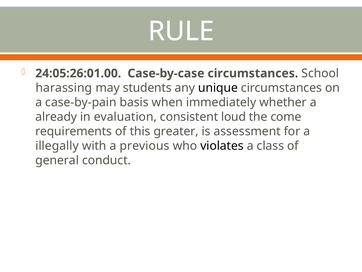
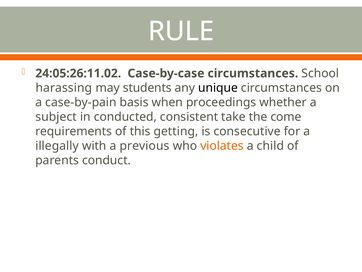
24:05:26:01.00: 24:05:26:01.00 -> 24:05:26:11.02
immediately: immediately -> proceedings
already: already -> subject
evaluation: evaluation -> conducted
loud: loud -> take
greater: greater -> getting
assessment: assessment -> consecutive
violates colour: black -> orange
class: class -> child
general: general -> parents
